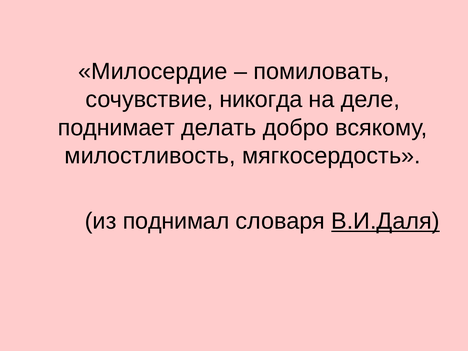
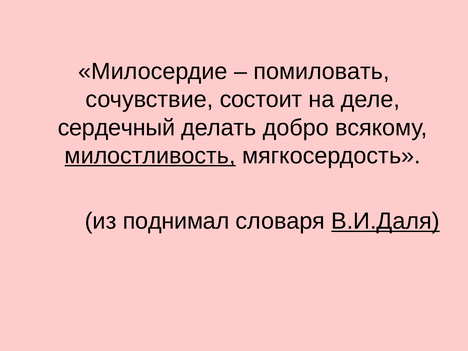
никогда: никогда -> состоит
поднимает: поднимает -> сердечный
милостливость underline: none -> present
